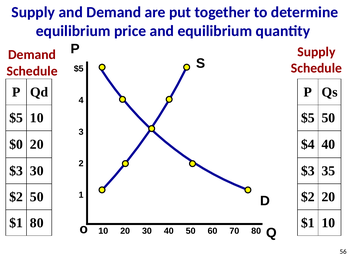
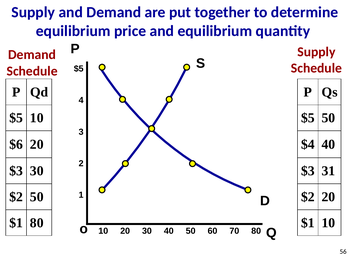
$0: $0 -> $6
35: 35 -> 31
